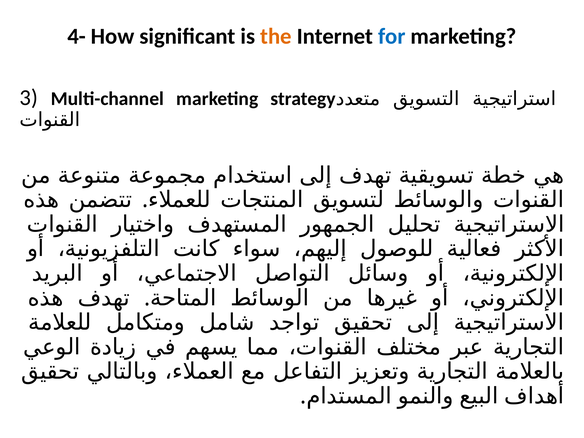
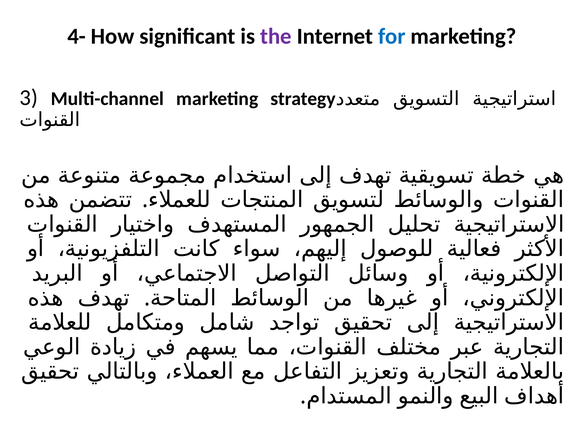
the colour: orange -> purple
